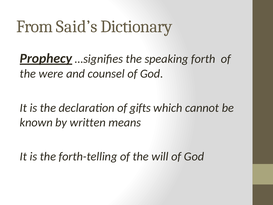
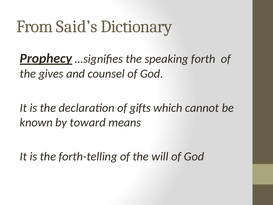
were: were -> gives
written: written -> toward
